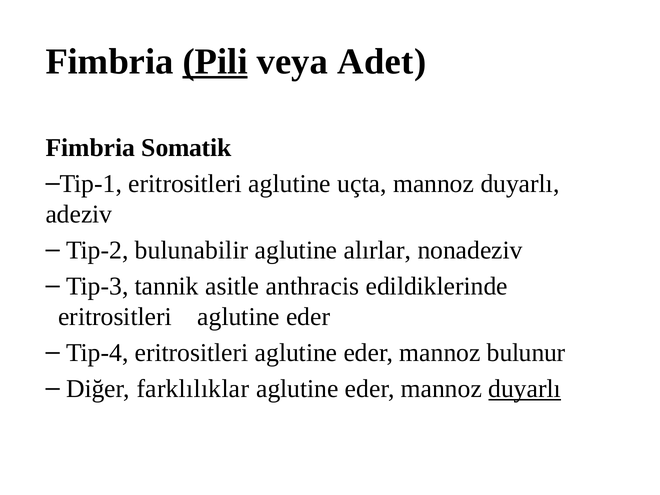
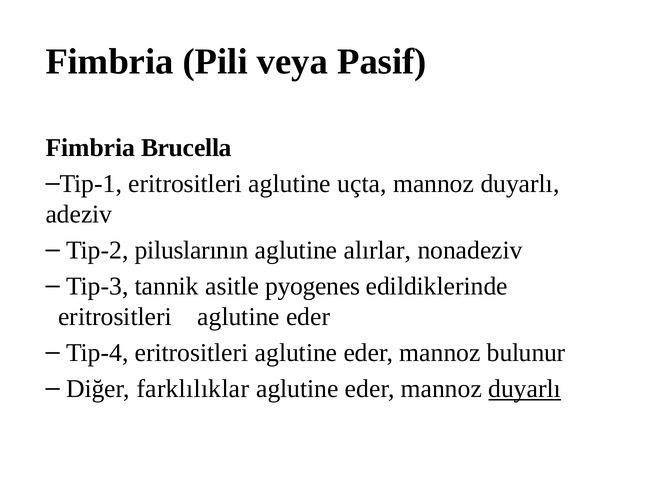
Pili underline: present -> none
Adet: Adet -> Pasif
Somatik: Somatik -> Brucella
bulunabilir: bulunabilir -> piluslarının
anthracis: anthracis -> pyogenes
